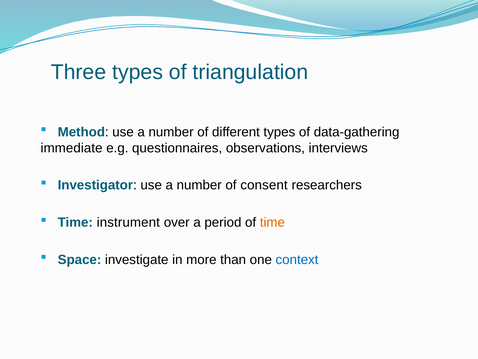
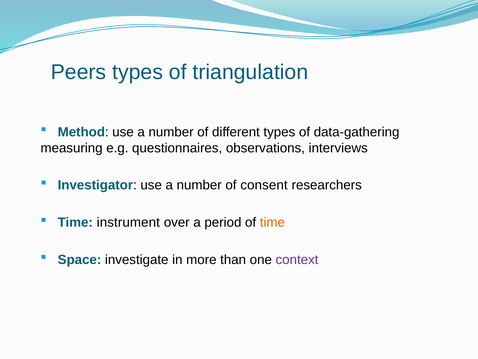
Three: Three -> Peers
immediate: immediate -> measuring
context colour: blue -> purple
